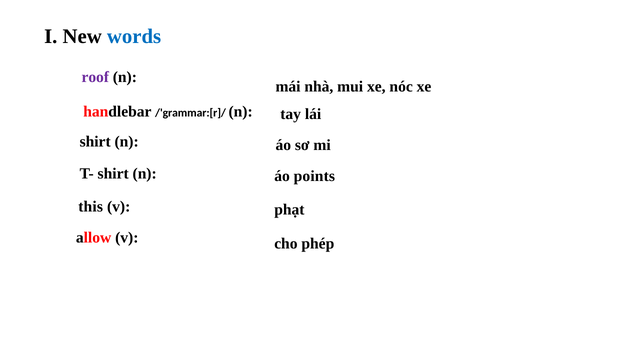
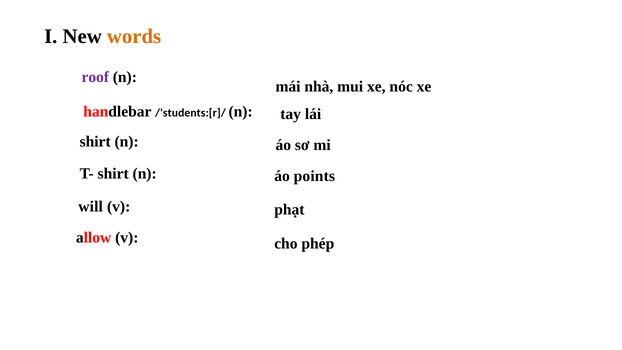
words colour: blue -> orange
/'grammar:[r]/: /'grammar:[r]/ -> /'students:[r]/
this: this -> will
